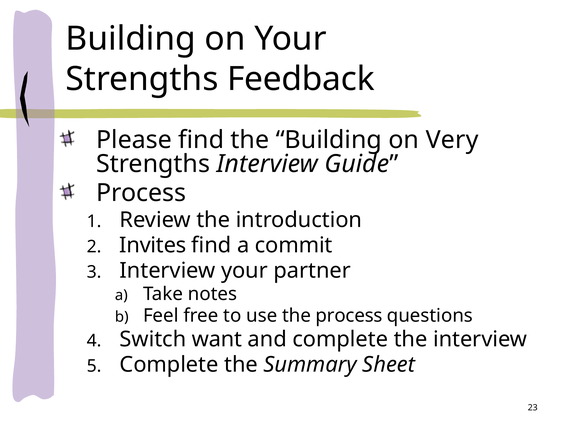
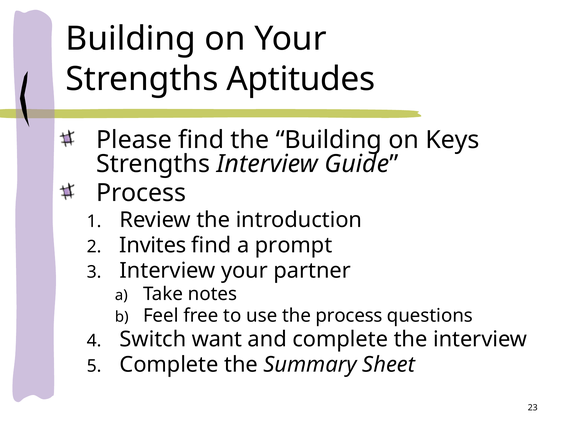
Feedback: Feedback -> Aptitudes
Very: Very -> Keys
commit: commit -> prompt
